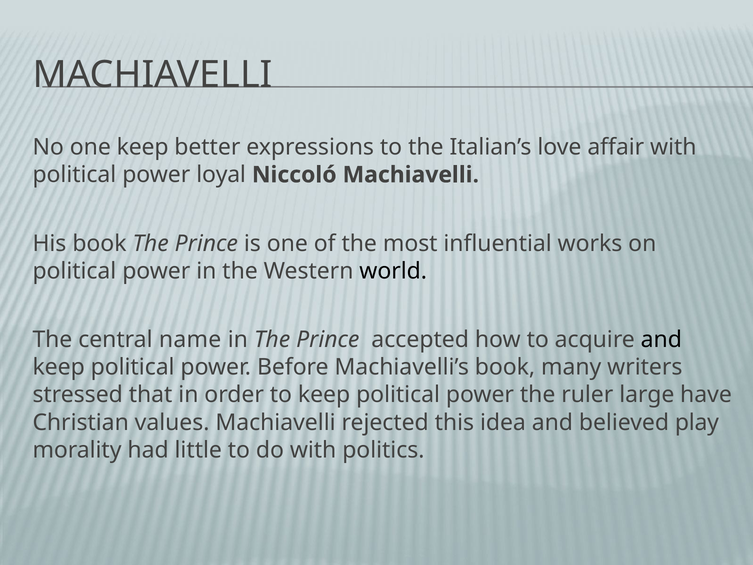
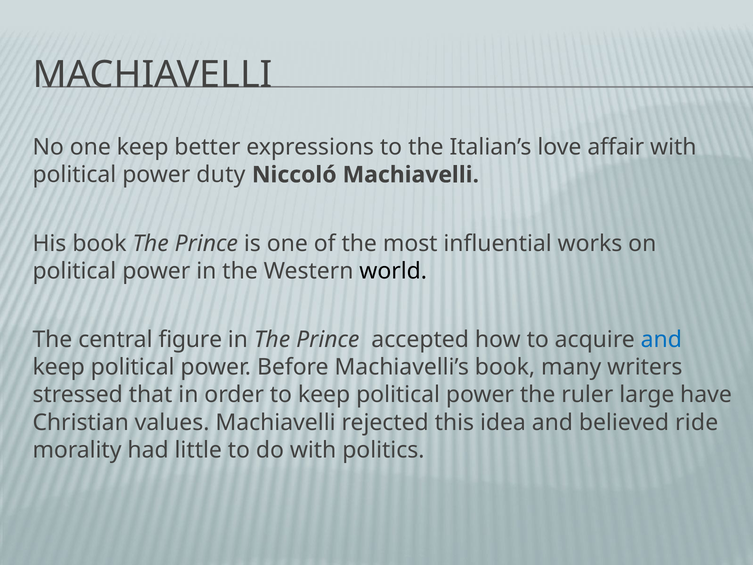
loyal: loyal -> duty
name: name -> figure
and at (661, 339) colour: black -> blue
play: play -> ride
